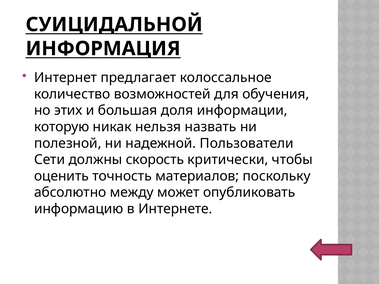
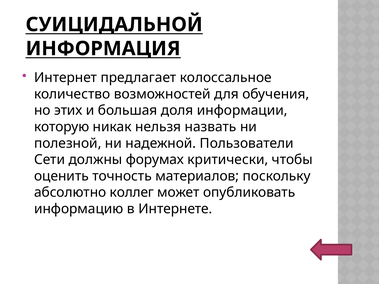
скорость: скорость -> форумах
между: между -> коллег
